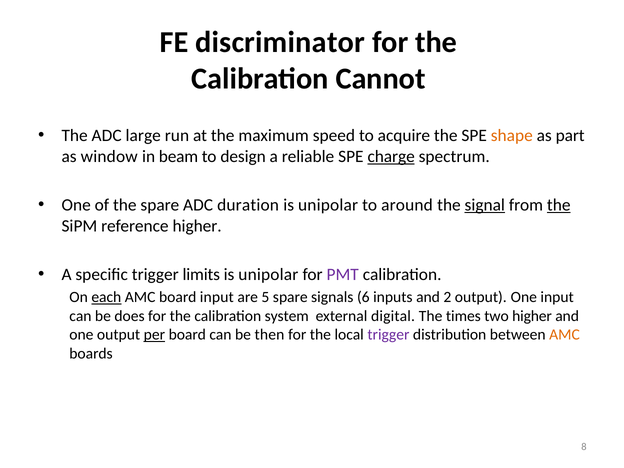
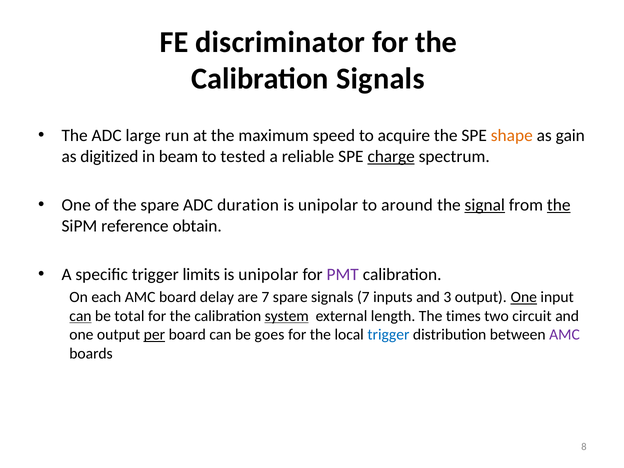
Calibration Cannot: Cannot -> Signals
part: part -> gain
window: window -> digitized
design: design -> tested
reference higher: higher -> obtain
each underline: present -> none
board input: input -> delay
are 5: 5 -> 7
signals 6: 6 -> 7
2: 2 -> 3
One at (524, 297) underline: none -> present
can at (80, 316) underline: none -> present
does: does -> total
system underline: none -> present
digital: digital -> length
two higher: higher -> circuit
then: then -> goes
trigger at (388, 335) colour: purple -> blue
AMC at (565, 335) colour: orange -> purple
